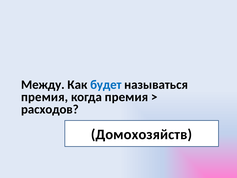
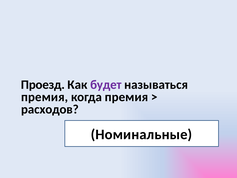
Между: Между -> Проезд
будет colour: blue -> purple
Домохозяйств: Домохозяйств -> Номинальные
